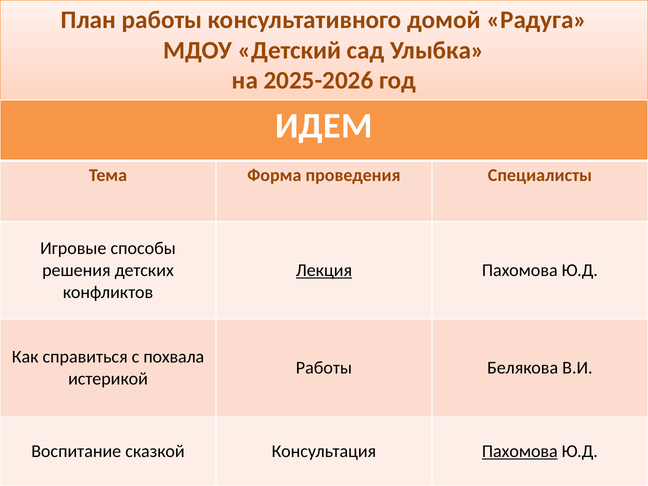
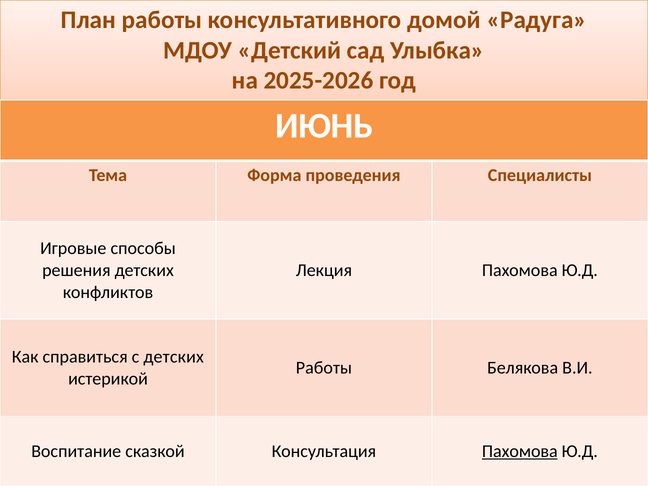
ИДЕМ: ИДЕМ -> ИЮНЬ
Лекция underline: present -> none
с похвала: похвала -> детских
